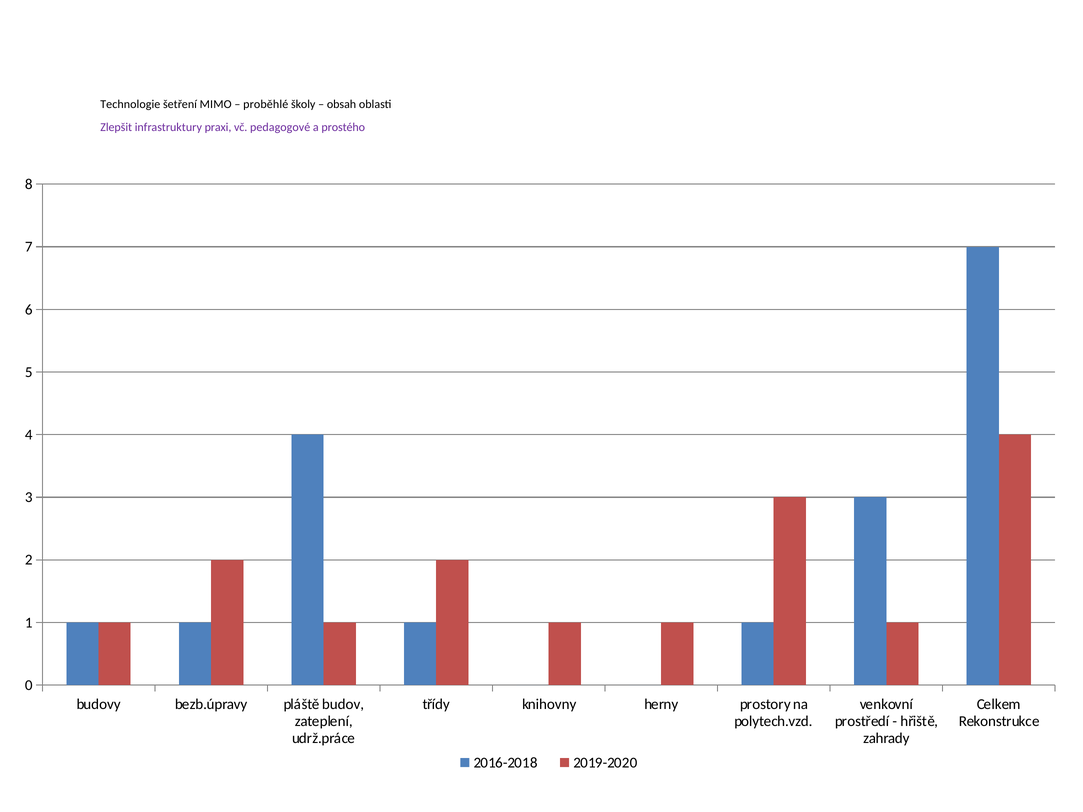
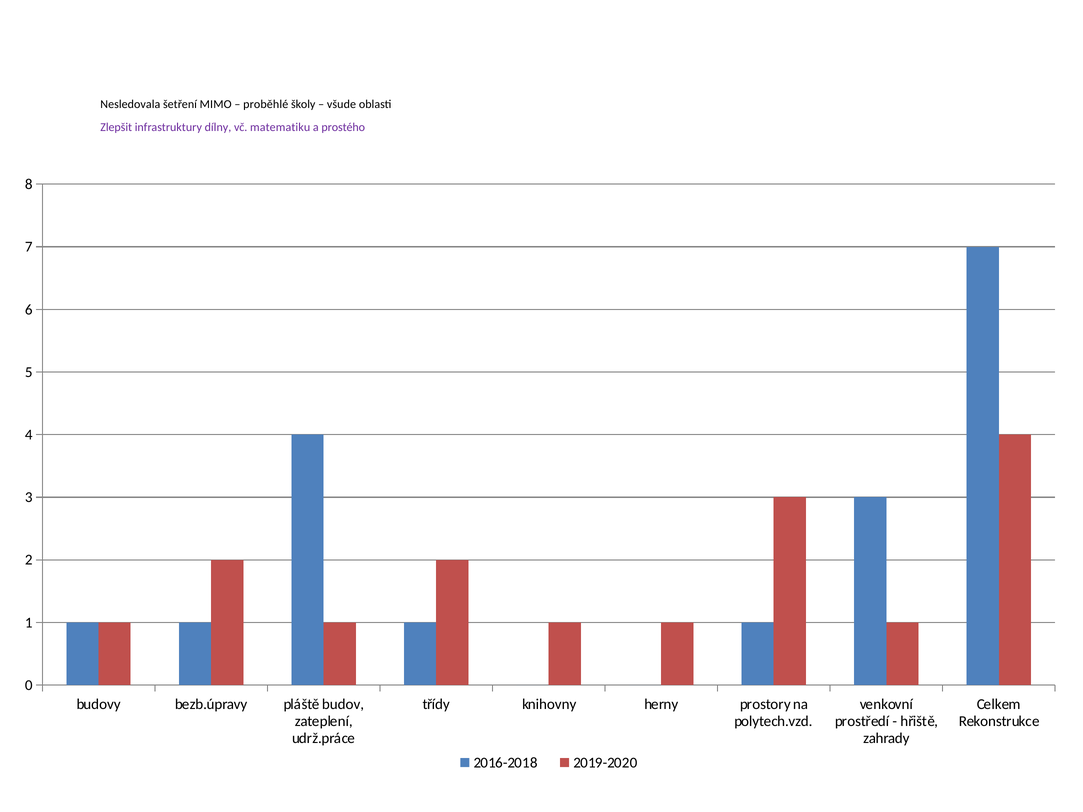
Technologie: Technologie -> Nesledovala
obsah: obsah -> všude
praxi: praxi -> dílny
pedagogové: pedagogové -> matematiku
